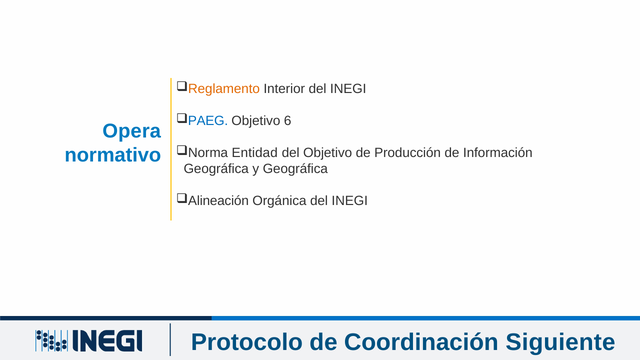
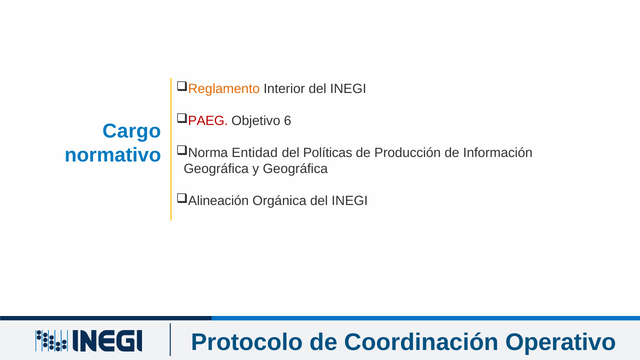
PAEG colour: blue -> red
Opera: Opera -> Cargo
del Objetivo: Objetivo -> Políticas
Siguiente: Siguiente -> Operativo
